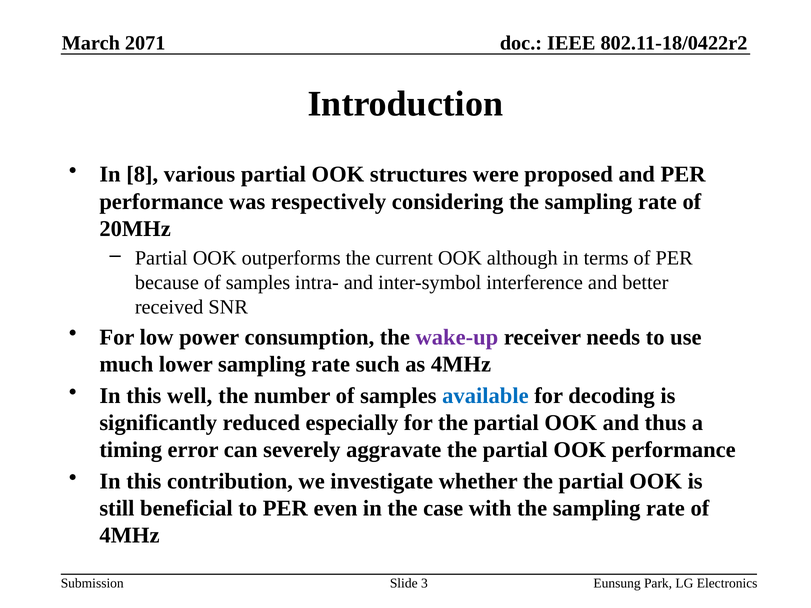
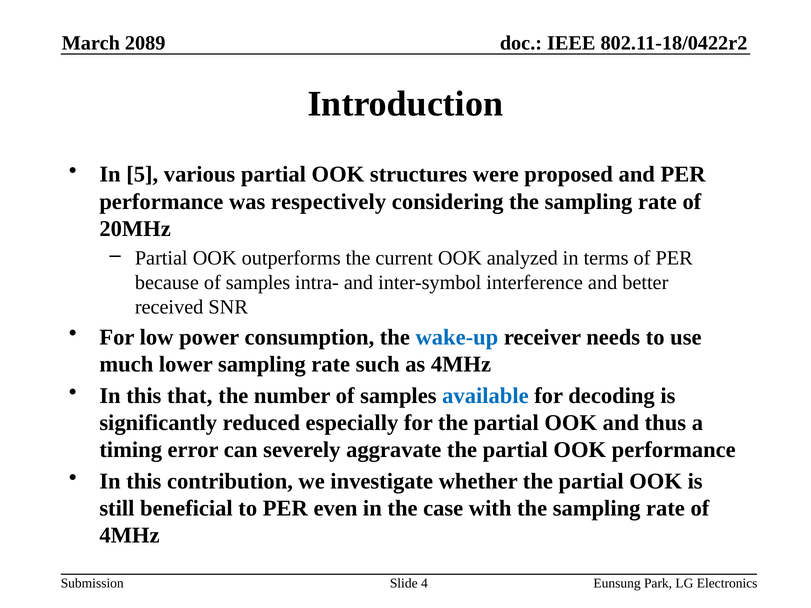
2071: 2071 -> 2089
8: 8 -> 5
although: although -> analyzed
wake-up colour: purple -> blue
well: well -> that
3: 3 -> 4
